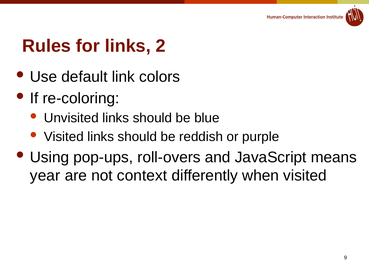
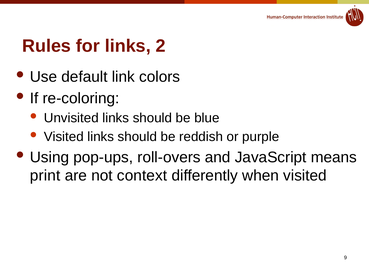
year: year -> print
